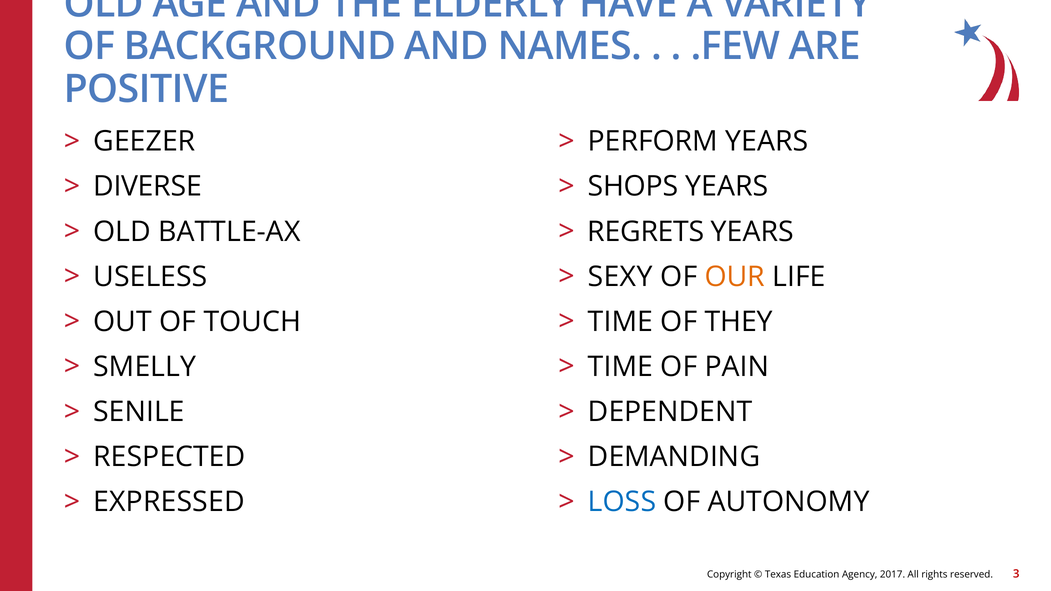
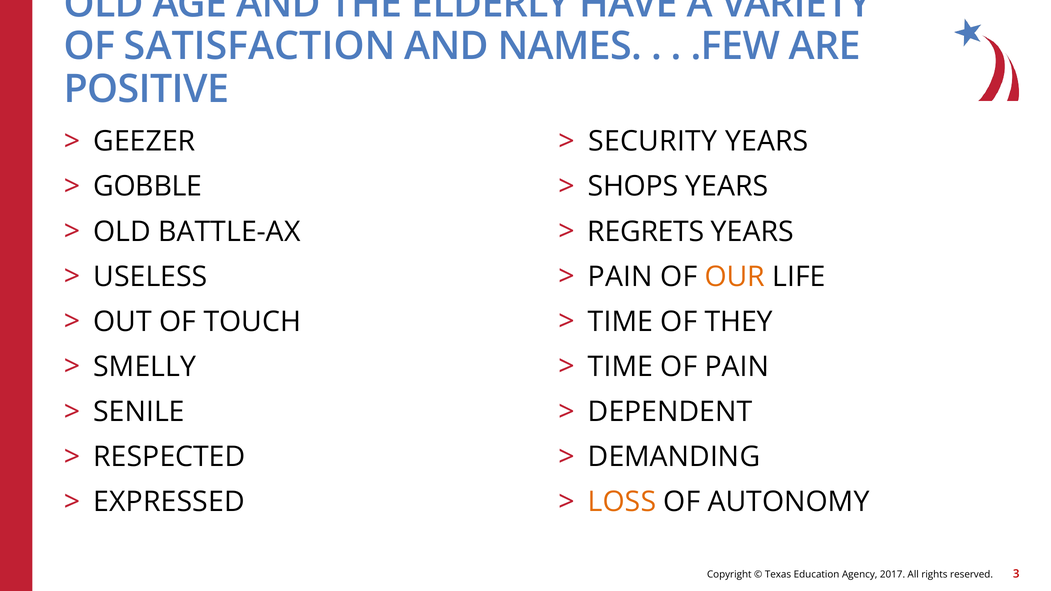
BACKGROUND: BACKGROUND -> SATISFACTION
PERFORM: PERFORM -> SECURITY
DIVERSE: DIVERSE -> GOBBLE
SEXY at (620, 277): SEXY -> PAIN
LOSS colour: blue -> orange
